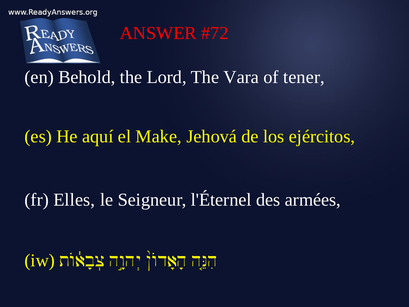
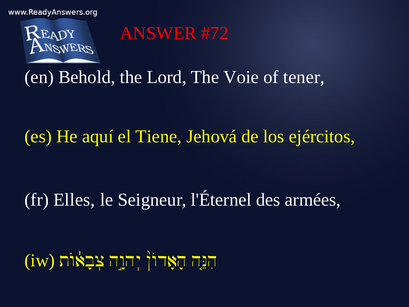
Vara: Vara -> Voie
Make: Make -> Tiene
